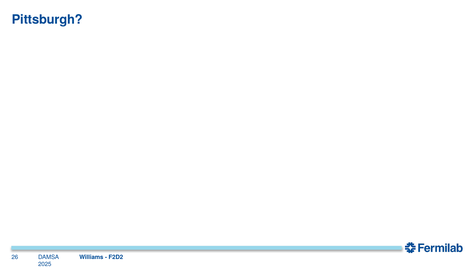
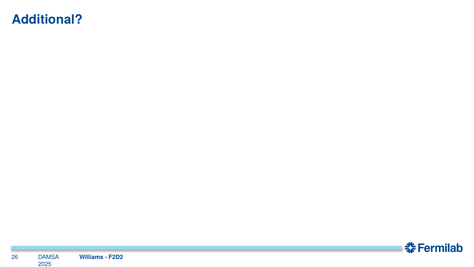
Pittsburgh: Pittsburgh -> Additional
